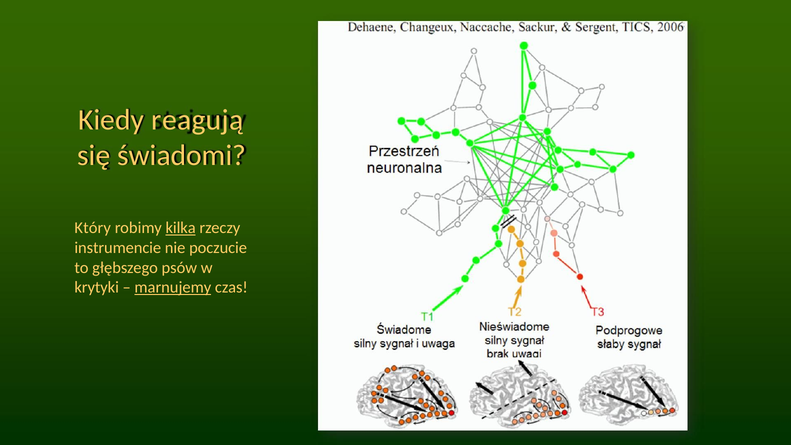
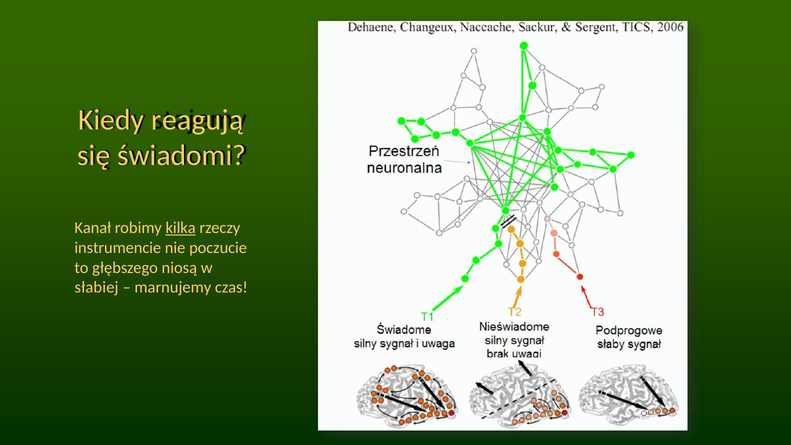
Który: Który -> Kanał
psów: psów -> niosą
krytyki: krytyki -> słabiej
marnujemy underline: present -> none
